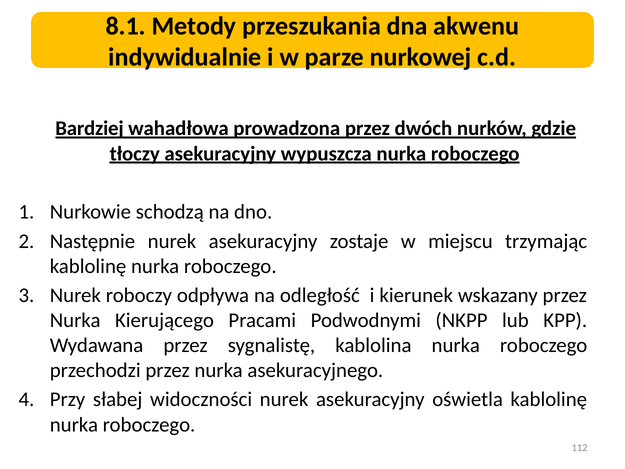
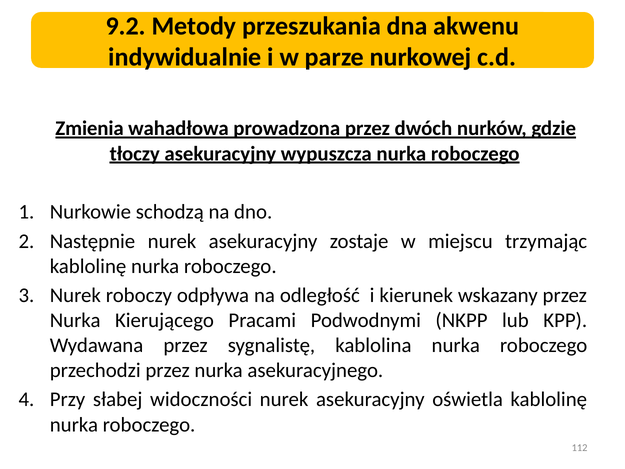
8.1: 8.1 -> 9.2
Bardziej: Bardziej -> Zmienia
